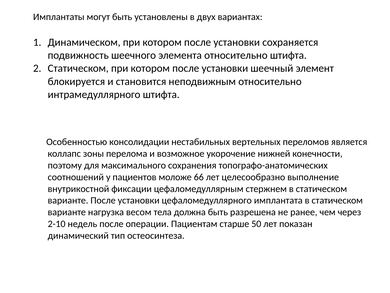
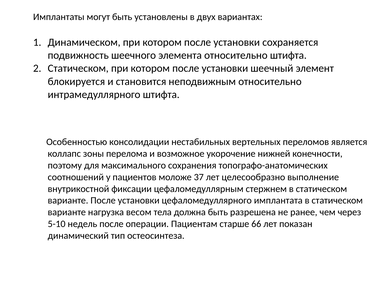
66: 66 -> 37
2-10: 2-10 -> 5-10
50: 50 -> 66
